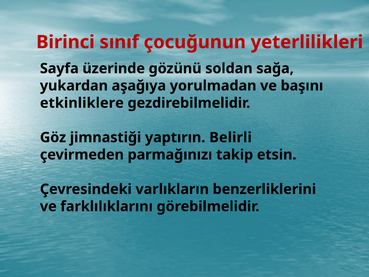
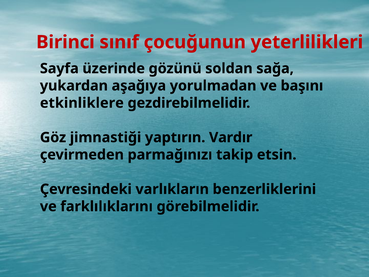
Belirli: Belirli -> Vardır
